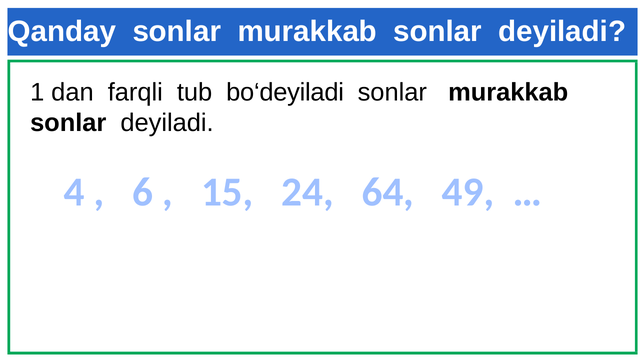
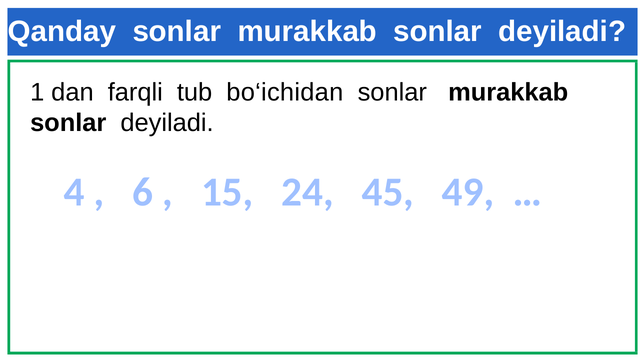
bo‘deyiladi: bo‘deyiladi -> bo‘ichidan
64: 64 -> 45
